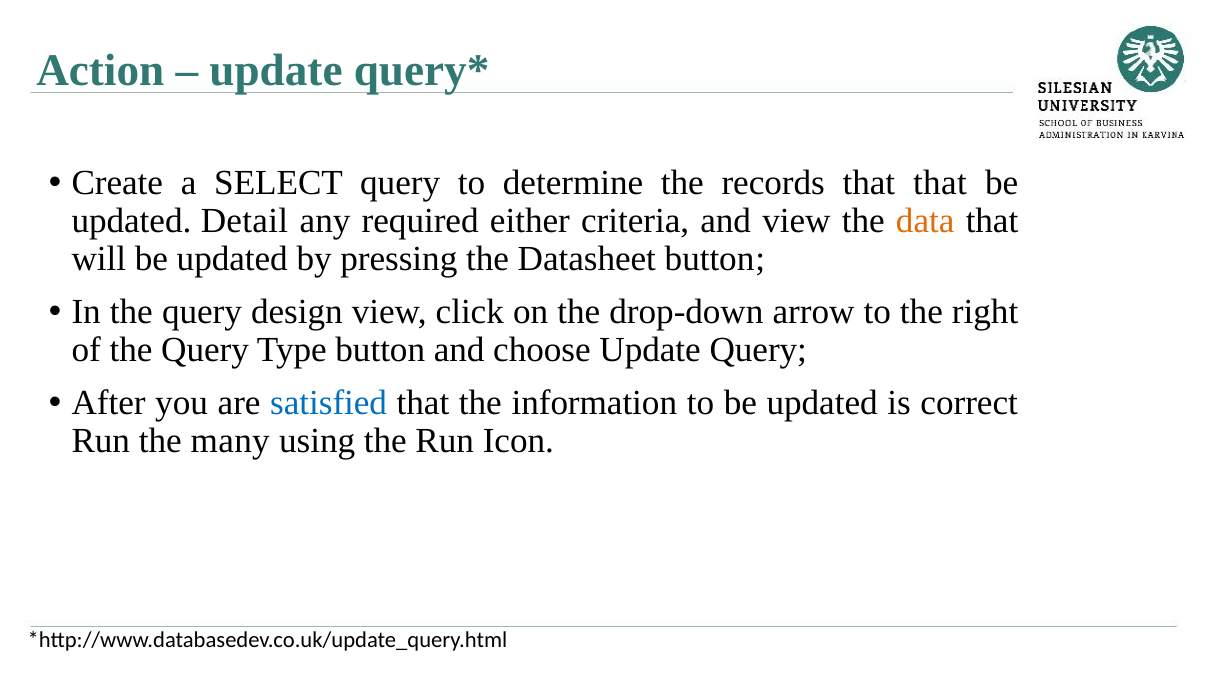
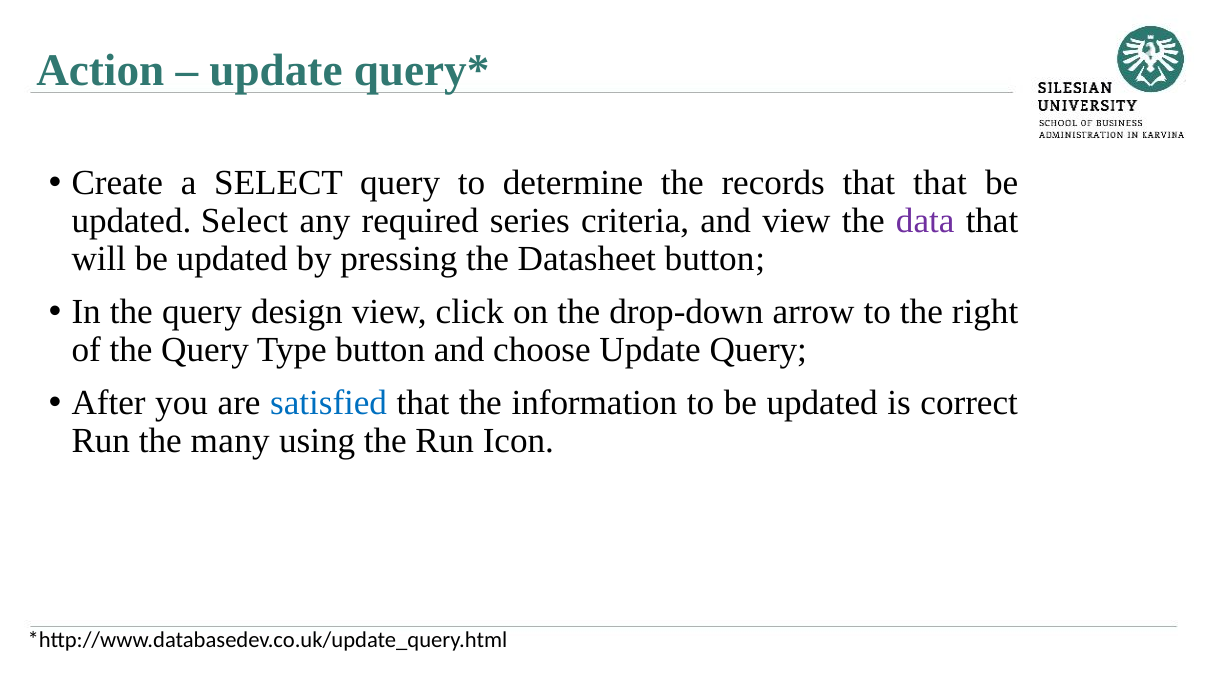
updated Detail: Detail -> Select
either: either -> series
data colour: orange -> purple
